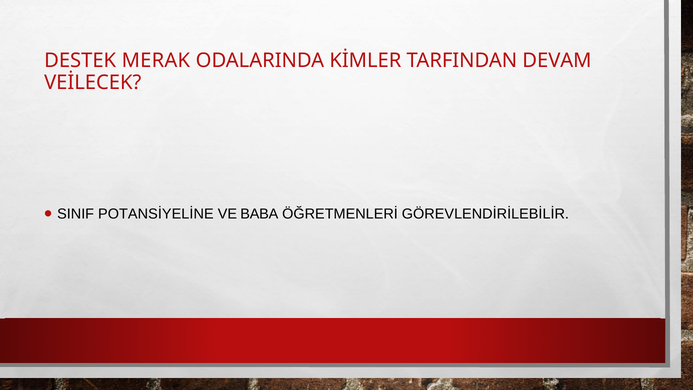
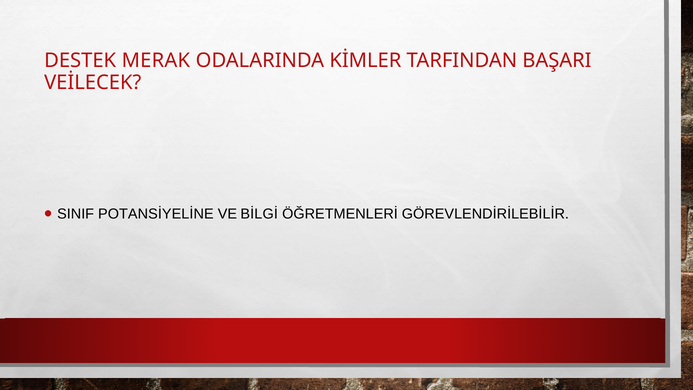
DEVAM: DEVAM -> BAŞARI
BABA: BABA -> BİLGİ
